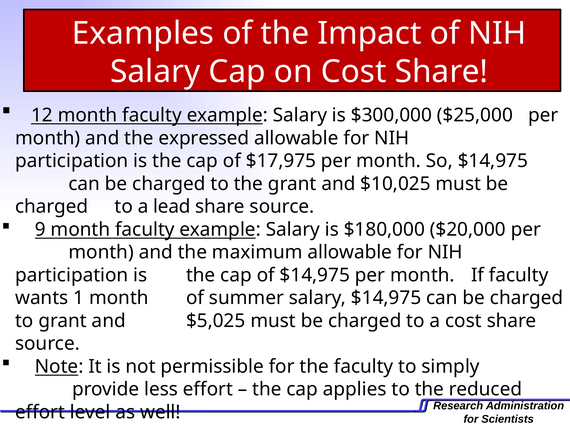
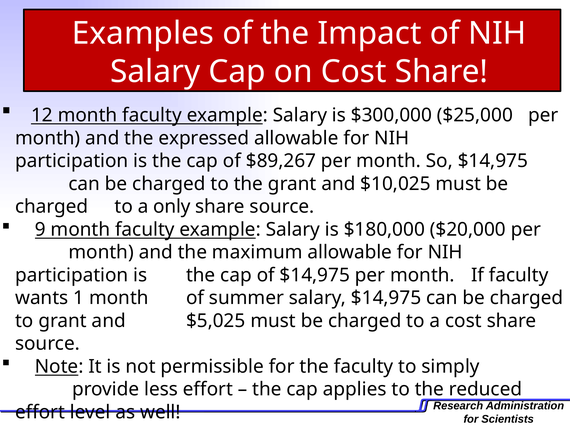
$17,975: $17,975 -> $89,267
lead: lead -> only
